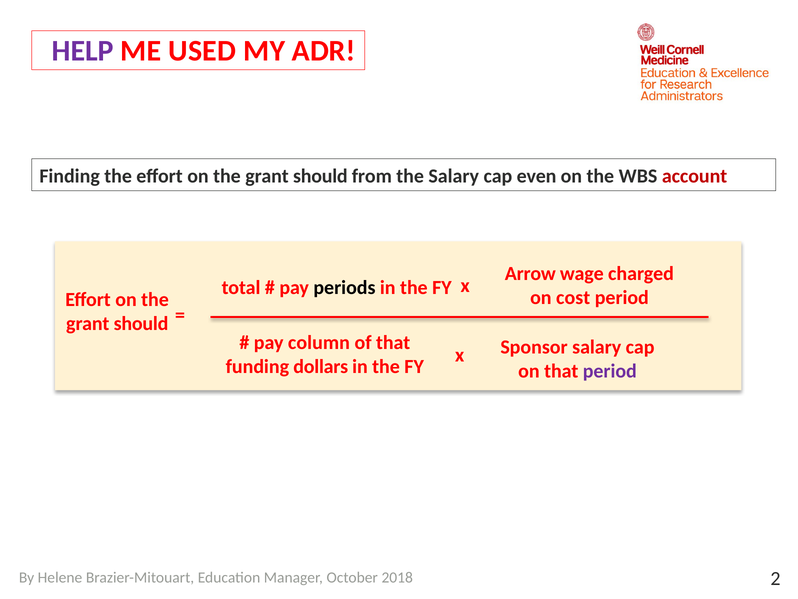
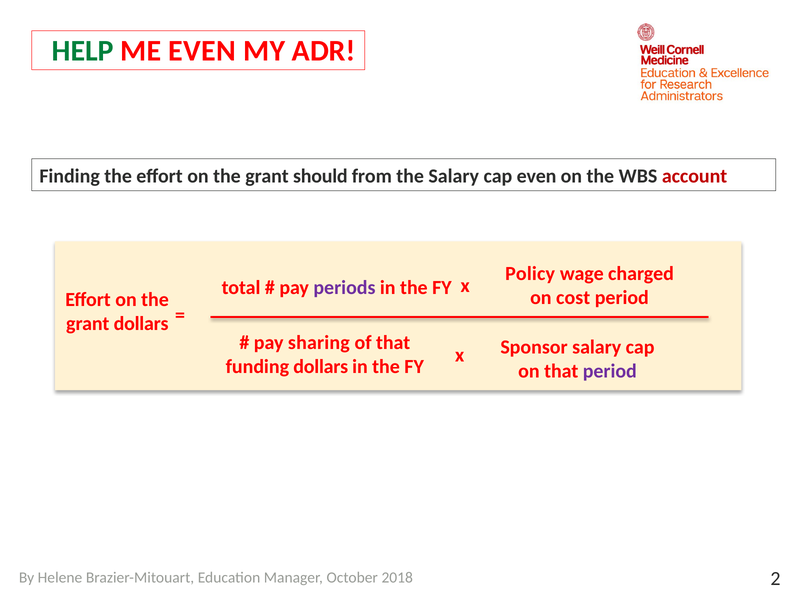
HELP colour: purple -> green
ME USED: USED -> EVEN
Arrow: Arrow -> Policy
periods colour: black -> purple
should at (141, 323): should -> dollars
column: column -> sharing
